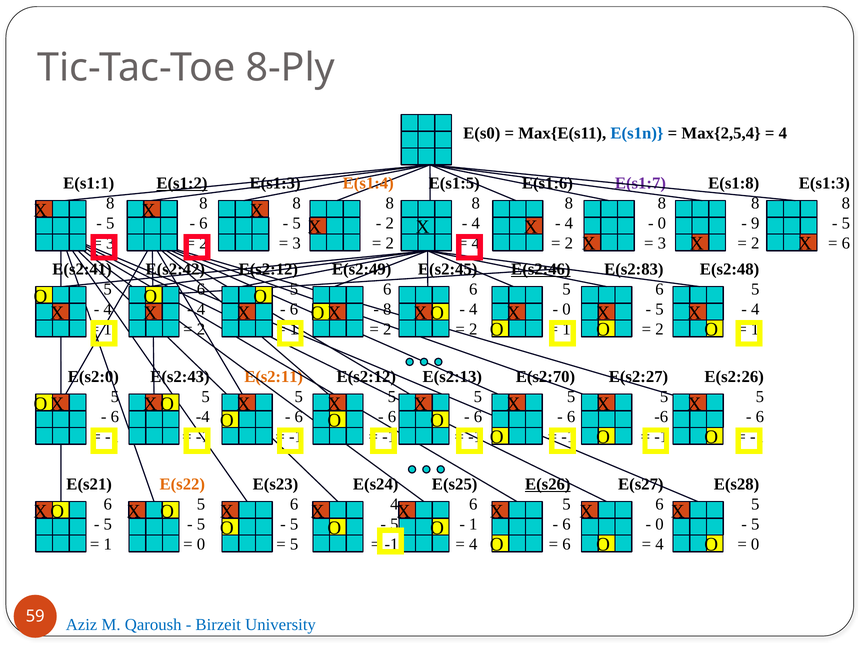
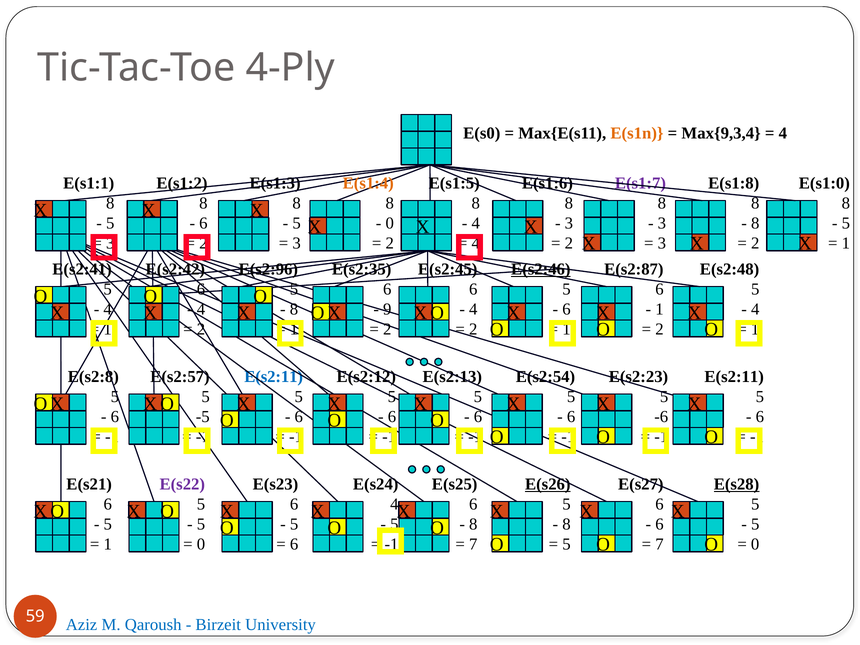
8-Ply: 8-Ply -> 4-Ply
E(s1n colour: blue -> orange
Max{2,5,4: Max{2,5,4 -> Max{9,3,4
E(s1:2 underline: present -> none
E(s1:3 at (824, 183): E(s1:3 -> E(s1:0
2 at (390, 223): 2 -> 0
4 at (569, 223): 4 -> 3
0 at (662, 223): 0 -> 3
9 at (755, 223): 9 -> 8
6 at (846, 243): 6 -> 1
E(s2:12 at (268, 269): E(s2:12 -> E(s2:96
E(s2:49: E(s2:49 -> E(s2:35
E(s2:83: E(s2:83 -> E(s2:87
6 at (294, 309): 6 -> 8
8 at (387, 309): 8 -> 9
0 at (566, 309): 0 -> 6
5 at (659, 309): 5 -> 1
E(s2:0: E(s2:0 -> E(s2:8
E(s2:43: E(s2:43 -> E(s2:57
E(s2:11 at (274, 377) colour: orange -> blue
E(s2:70: E(s2:70 -> E(s2:54
E(s2:27: E(s2:27 -> E(s2:23
E(s2:26 at (734, 377): E(s2:26 -> E(s2:11
-4: -4 -> -5
E(s22 colour: orange -> purple
E(s28 underline: none -> present
1 at (473, 524): 1 -> 8
6 at (566, 524): 6 -> 8
0 at (659, 524): 0 -> 6
5 at (294, 544): 5 -> 6
4 at (473, 544): 4 -> 7
6 at (566, 544): 6 -> 5
4 at (659, 544): 4 -> 7
